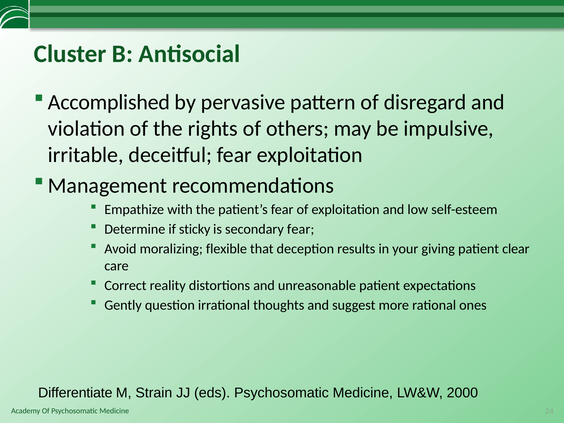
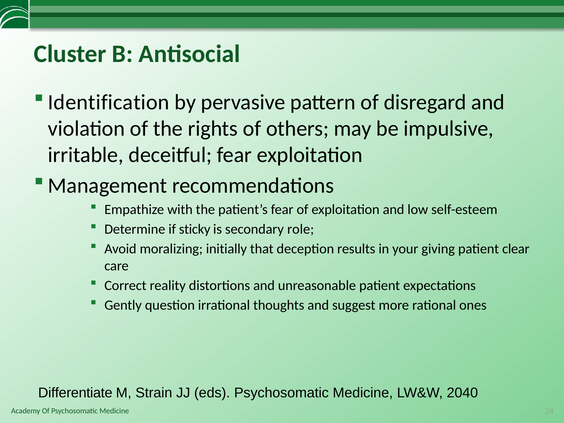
Accomplished: Accomplished -> Identification
secondary fear: fear -> role
flexible: flexible -> initially
2000: 2000 -> 2040
